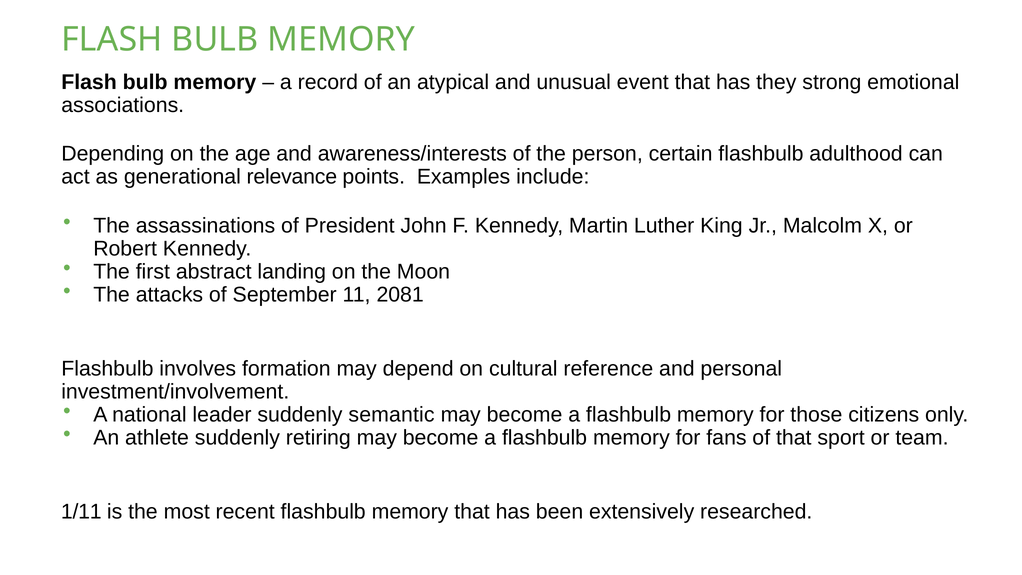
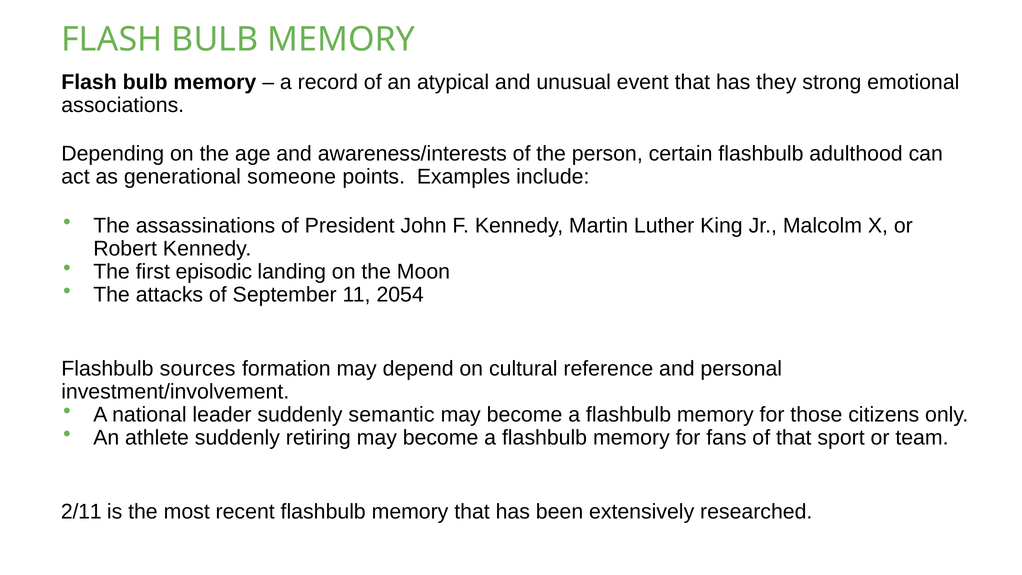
relevance: relevance -> someone
abstract: abstract -> episodic
2081: 2081 -> 2054
involves: involves -> sources
1/11: 1/11 -> 2/11
